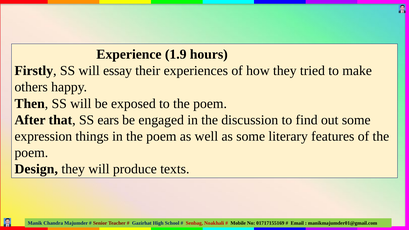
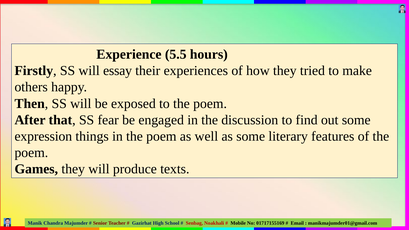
1.9: 1.9 -> 5.5
ears: ears -> fear
Design: Design -> Games
